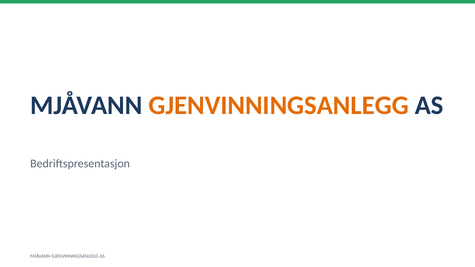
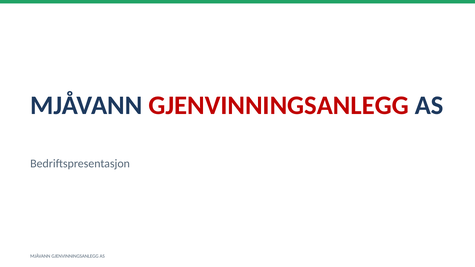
GJENVINNINGSANLEGG at (279, 105) colour: orange -> red
